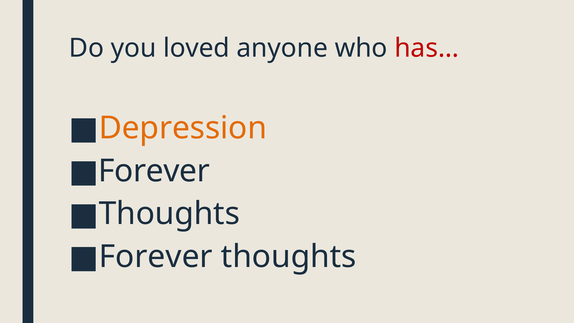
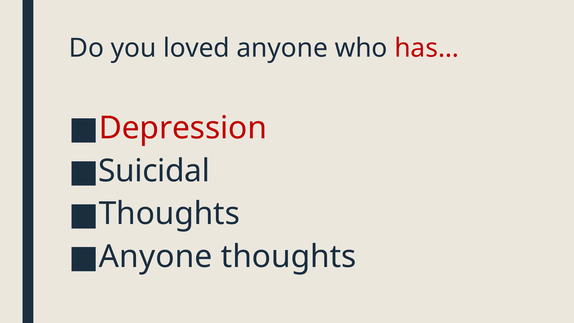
Depression colour: orange -> red
Forever at (154, 171): Forever -> Suicidal
Forever at (156, 257): Forever -> Anyone
